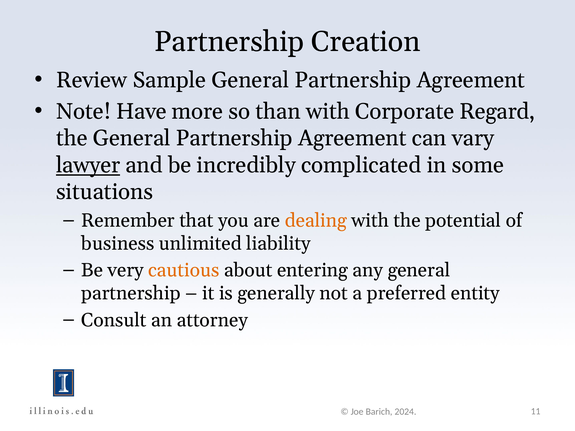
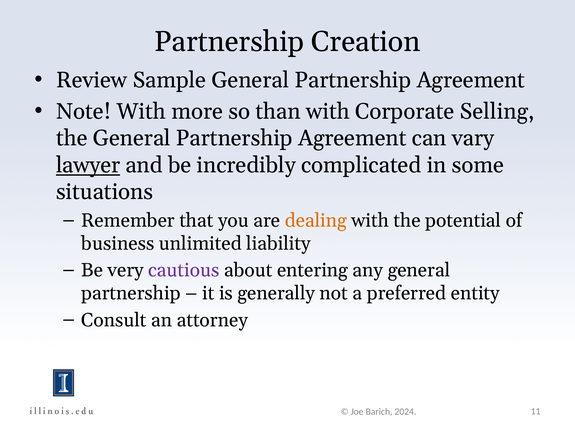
Note Have: Have -> With
Regard: Regard -> Selling
cautious colour: orange -> purple
